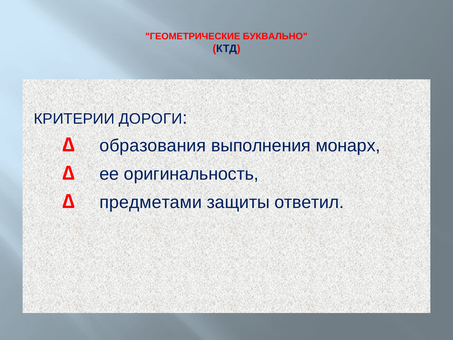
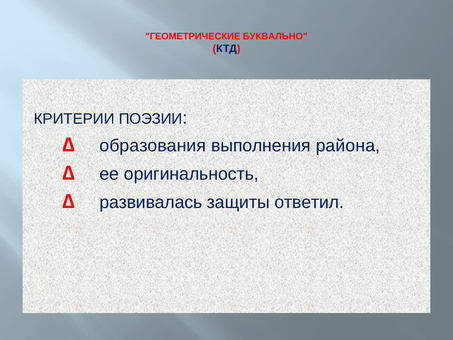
ДОРОГИ: ДОРОГИ -> ПОЭЗИИ
монарх: монарх -> района
предметами: предметами -> развивалась
